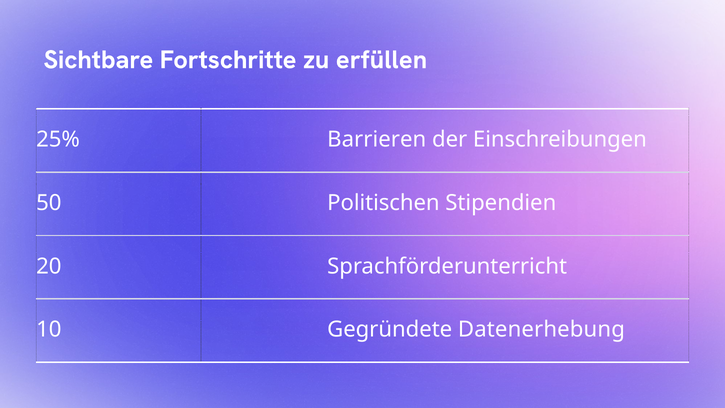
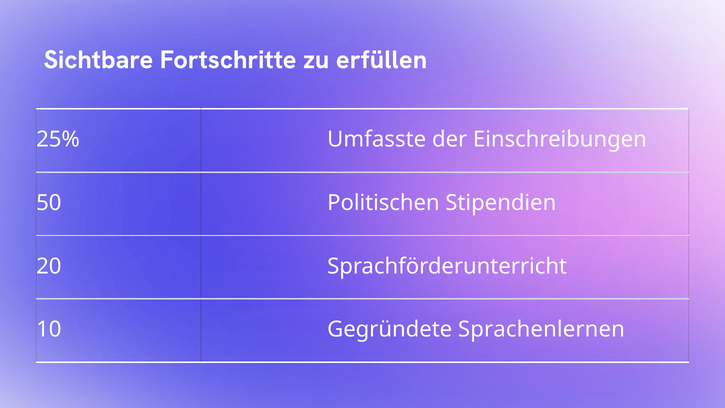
Barrieren: Barrieren -> Umfasste
Datenerhebung: Datenerhebung -> Sprachenlernen
